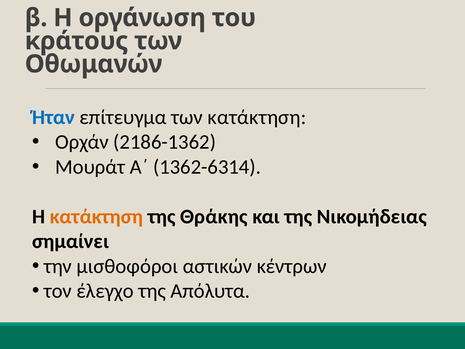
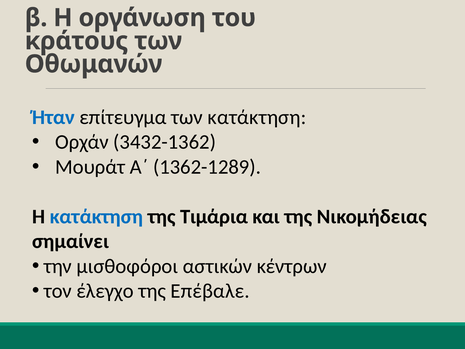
2186-1362: 2186-1362 -> 3432-1362
1362-6314: 1362-6314 -> 1362-1289
κατάκτηση at (96, 216) colour: orange -> blue
Θράκης: Θράκης -> Τιμάρια
Απόλυτα: Απόλυτα -> Επέβαλε
